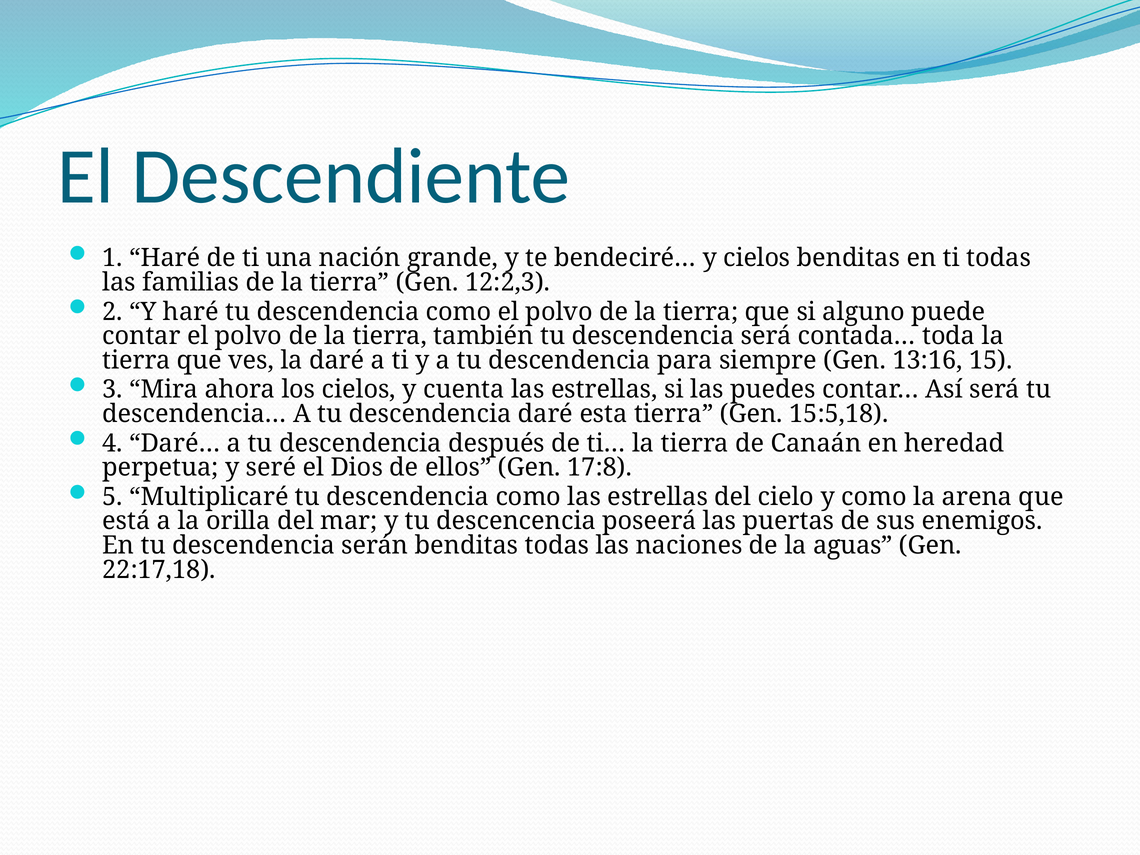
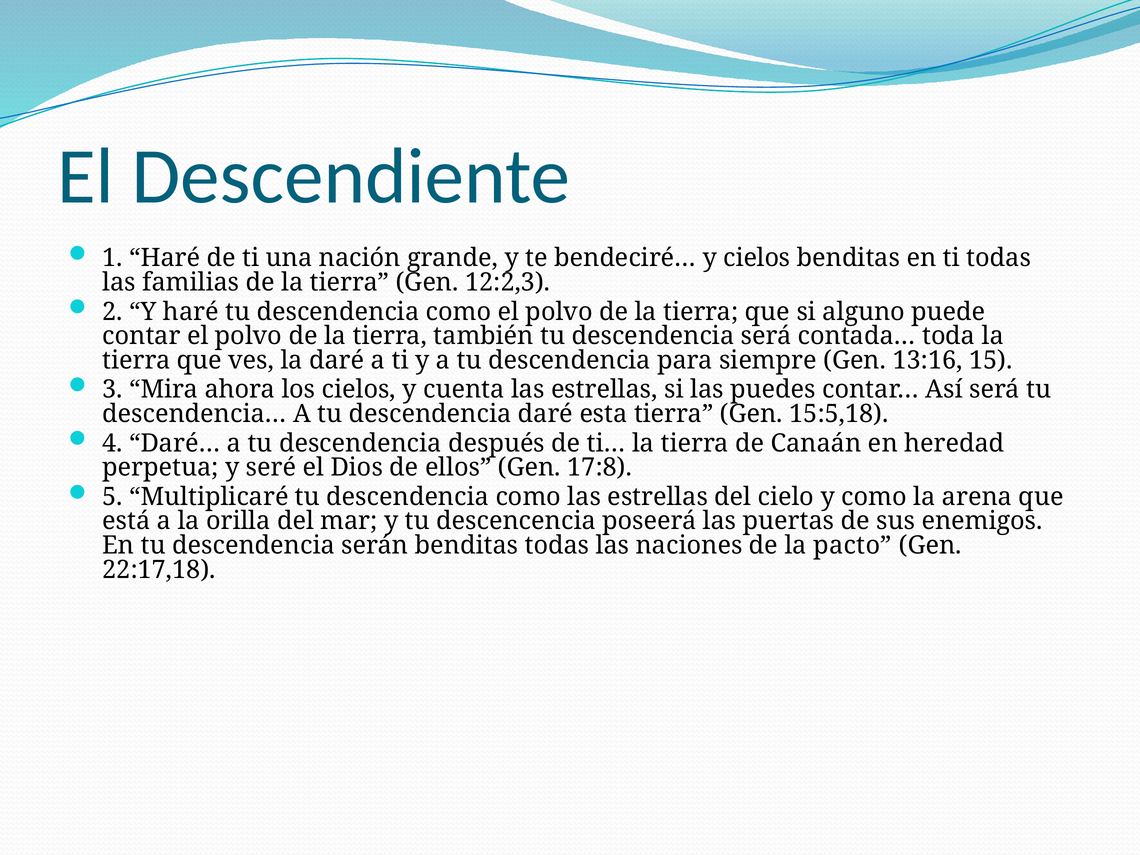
aguas: aguas -> pacto
